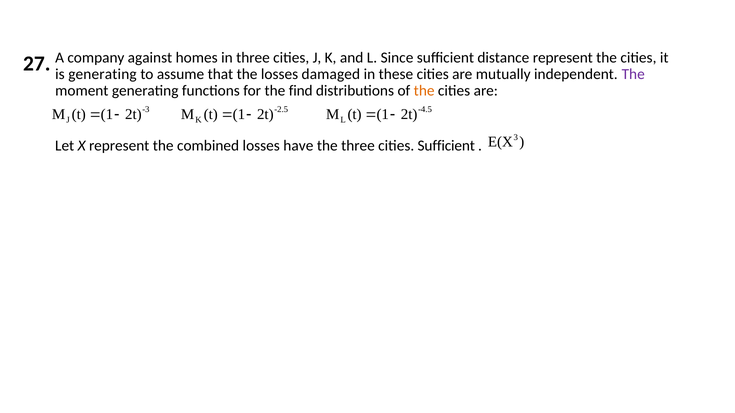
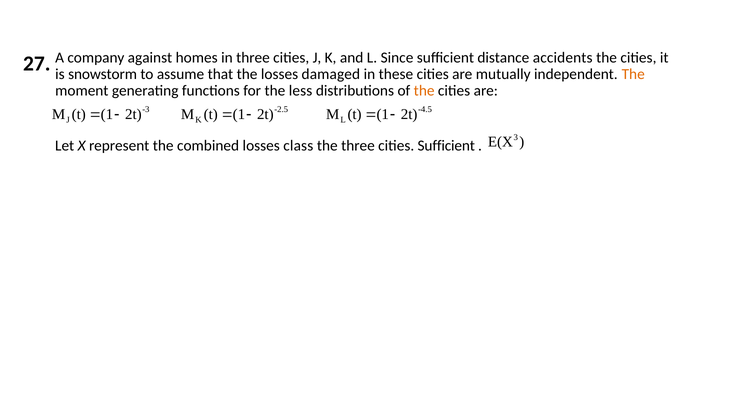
distance represent: represent -> accidents
is generating: generating -> snowstorm
The at (633, 74) colour: purple -> orange
find: find -> less
have: have -> class
